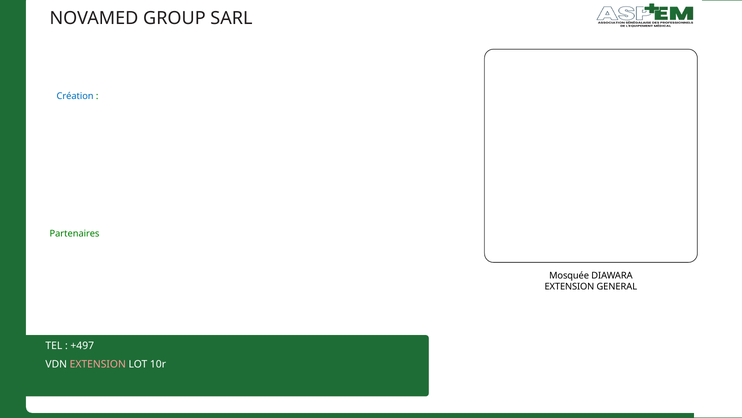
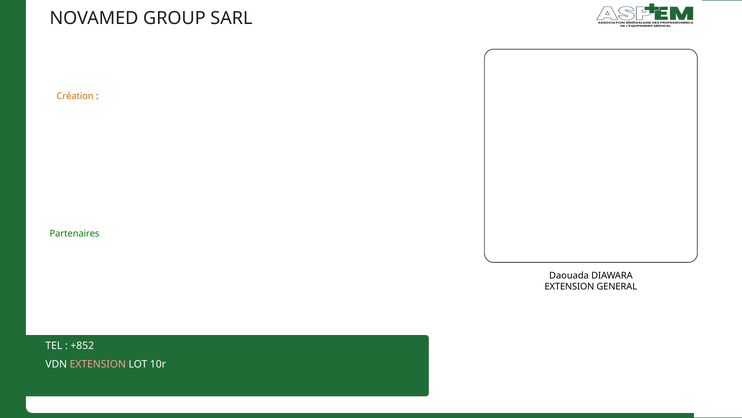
Création colour: blue -> orange
Mosquée: Mosquée -> Daouada
+497: +497 -> +852
